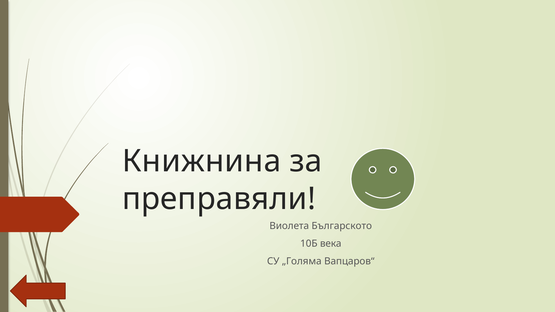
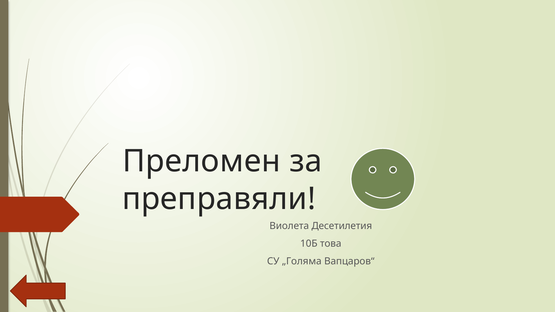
Книжнина: Книжнина -> Преломен
Българското: Българското -> Десетилетия
века: века -> това
